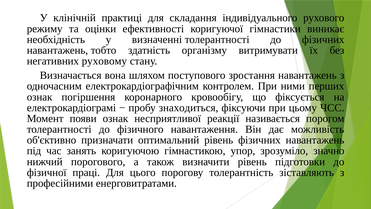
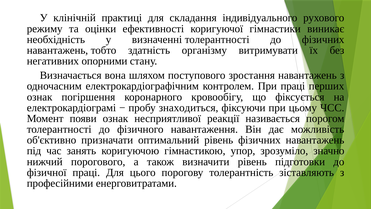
руховому: руховому -> опорними
При ними: ними -> праці
